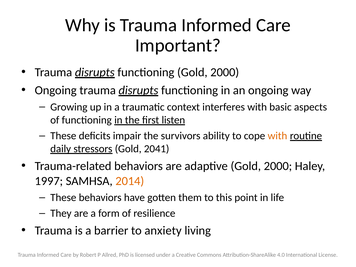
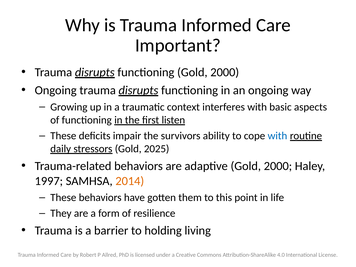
with at (277, 136) colour: orange -> blue
2041: 2041 -> 2025
anxiety: anxiety -> holding
